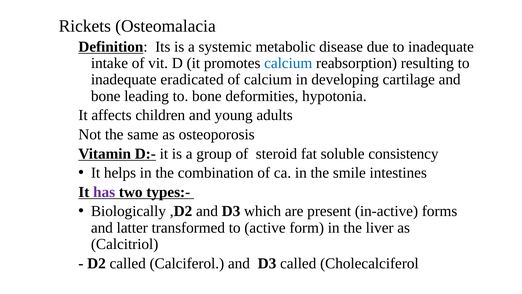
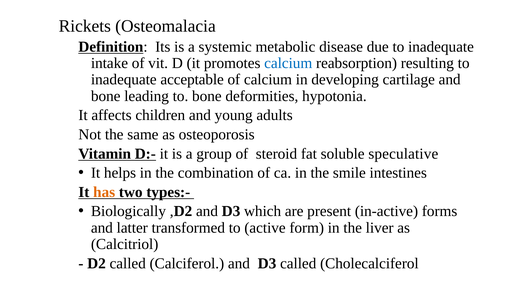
eradicated: eradicated -> acceptable
consistency: consistency -> speculative
has colour: purple -> orange
